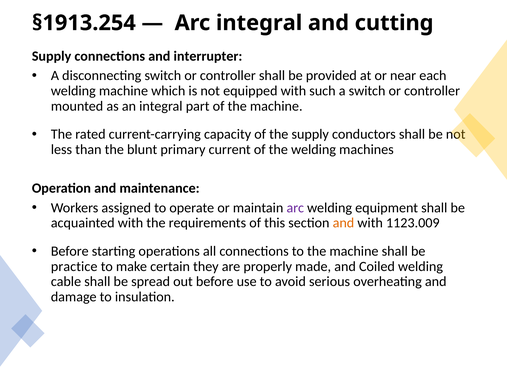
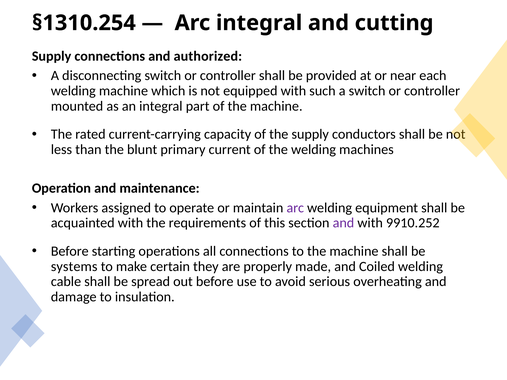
§1913.254: §1913.254 -> §1310.254
interrupter: interrupter -> authorized
and at (343, 223) colour: orange -> purple
1123.009: 1123.009 -> 9910.252
practice: practice -> systems
